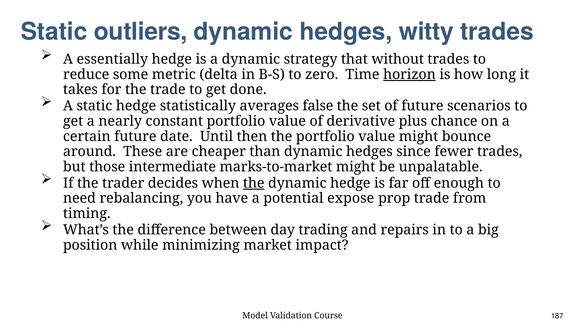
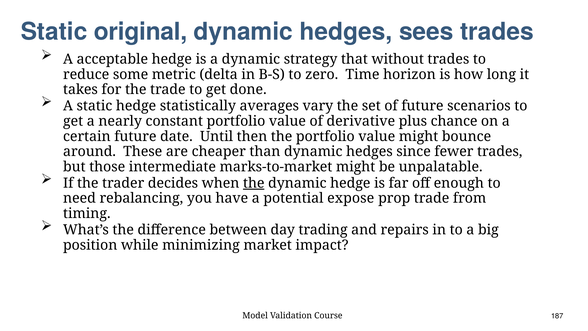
outliers: outliers -> original
witty: witty -> sees
essentially: essentially -> acceptable
horizon underline: present -> none
false: false -> vary
